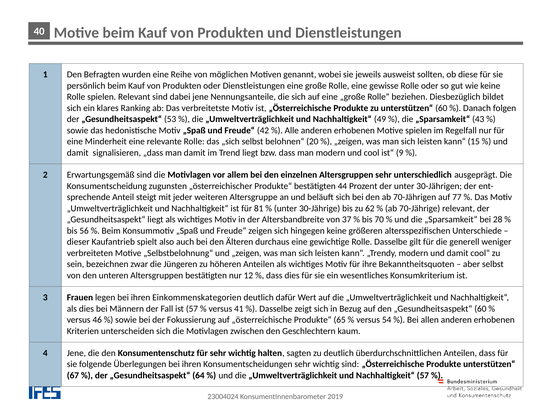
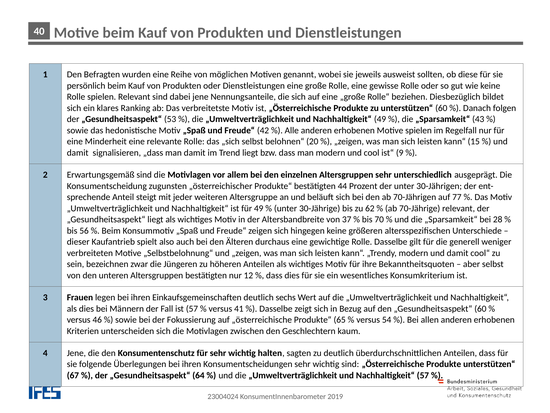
für 81: 81 -> 49
Einkommenskategorien: Einkommenskategorien -> Einkaufsgemeinschaften
dafür: dafür -> sechs
